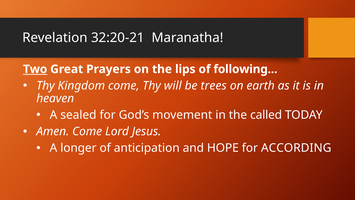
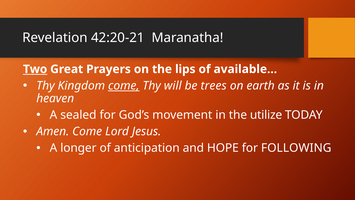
32:20-21: 32:20-21 -> 42:20-21
following: following -> available
come at (124, 86) underline: none -> present
called: called -> utilize
ACCORDING: ACCORDING -> FOLLOWING
